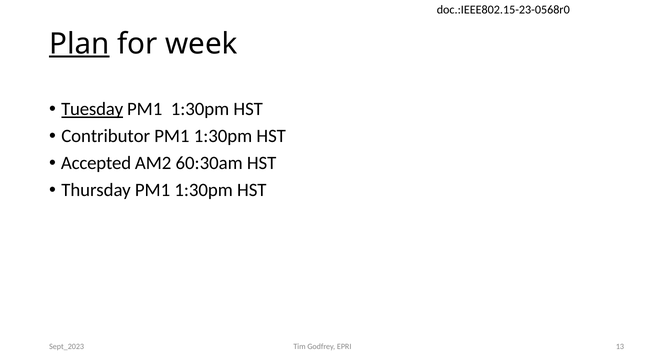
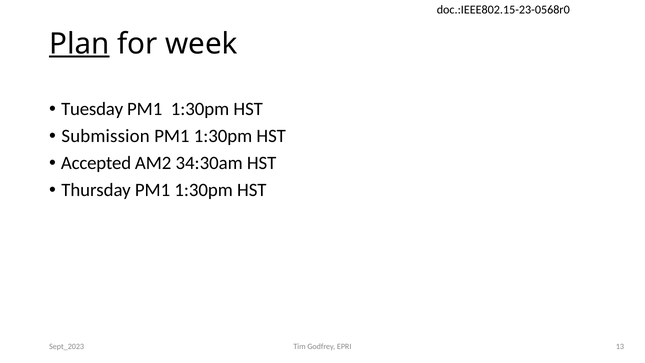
Tuesday underline: present -> none
Contributor: Contributor -> Submission
60:30am: 60:30am -> 34:30am
